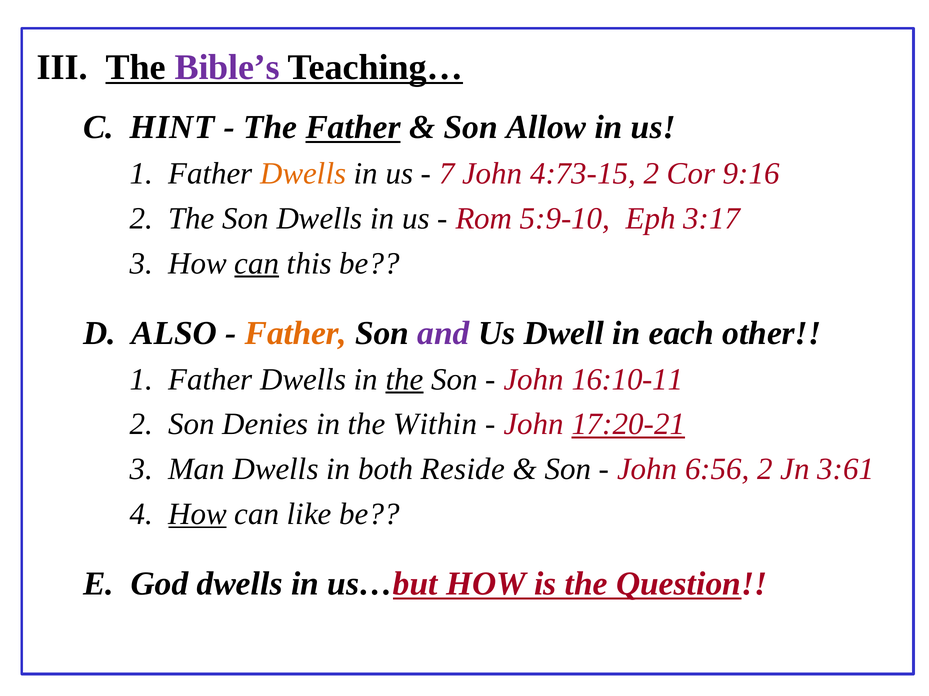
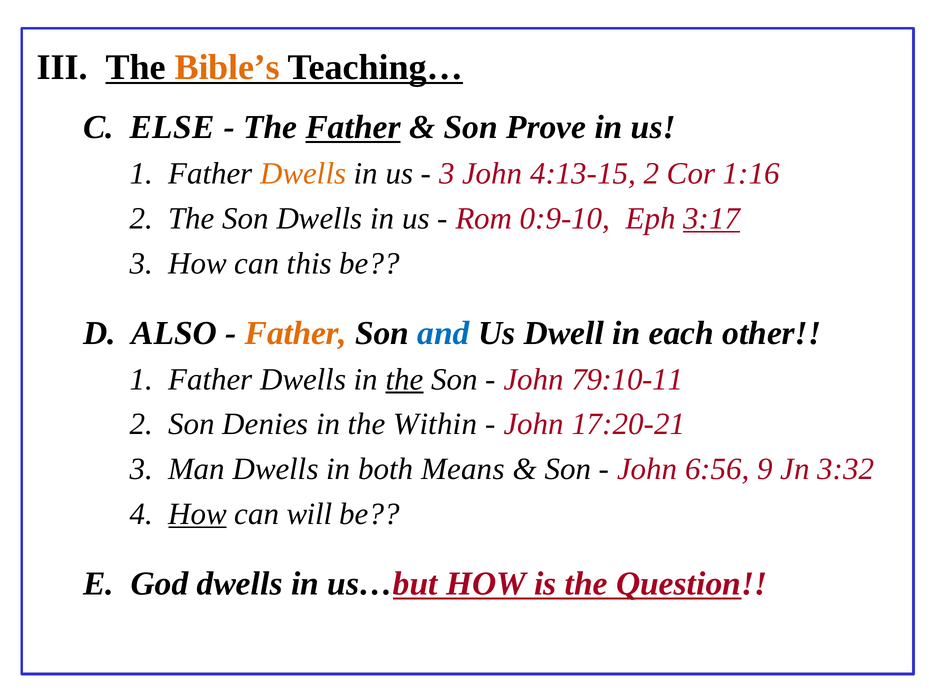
Bible’s colour: purple -> orange
HINT: HINT -> ELSE
Allow: Allow -> Prove
7 at (447, 174): 7 -> 3
4:73-15: 4:73-15 -> 4:13-15
9:16: 9:16 -> 1:16
5:9-10: 5:9-10 -> 0:9-10
3:17 underline: none -> present
can at (257, 264) underline: present -> none
and colour: purple -> blue
16:10-11: 16:10-11 -> 79:10-11
17:20-21 underline: present -> none
Reside: Reside -> Means
6:56 2: 2 -> 9
3:61: 3:61 -> 3:32
like: like -> will
